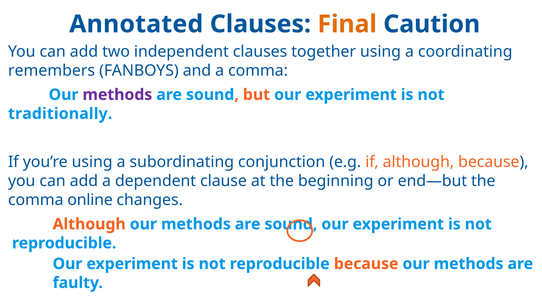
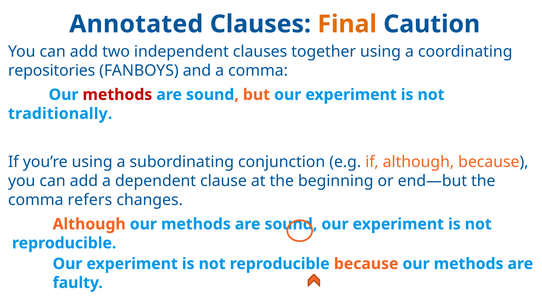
remembers: remembers -> repositories
methods at (117, 95) colour: purple -> red
online: online -> refers
